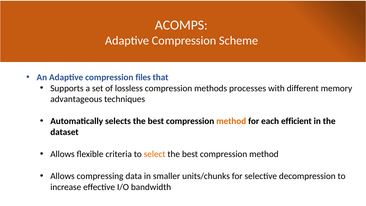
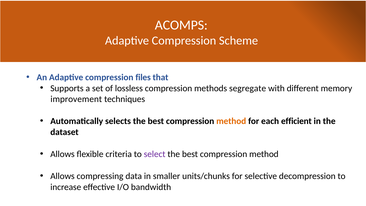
processes: processes -> segregate
advantageous: advantageous -> improvement
select colour: orange -> purple
